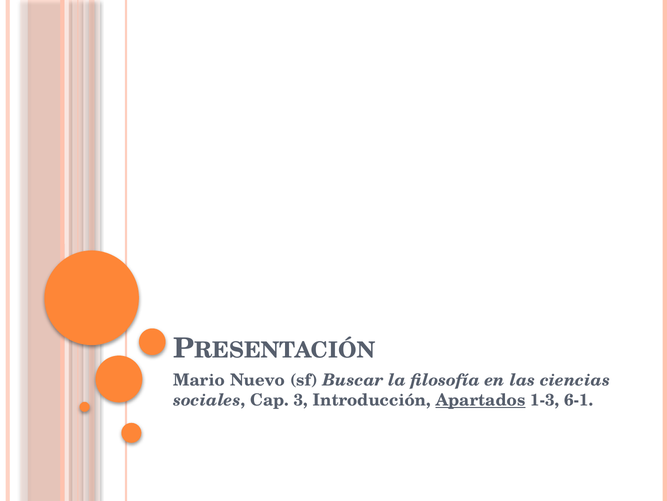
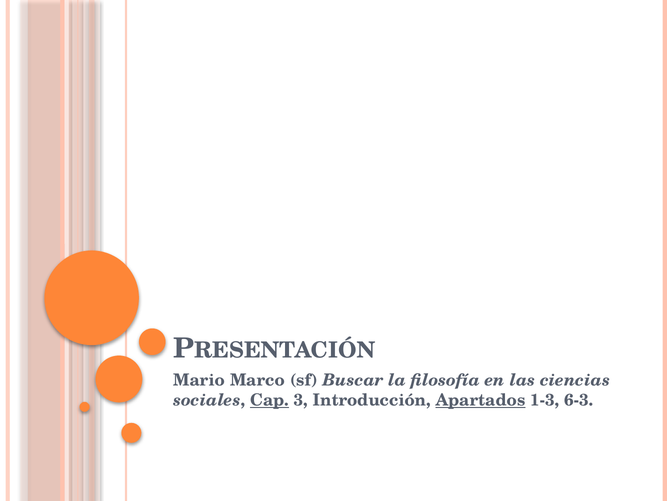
Nuevo: Nuevo -> Marco
Cap underline: none -> present
6-1: 6-1 -> 6-3
